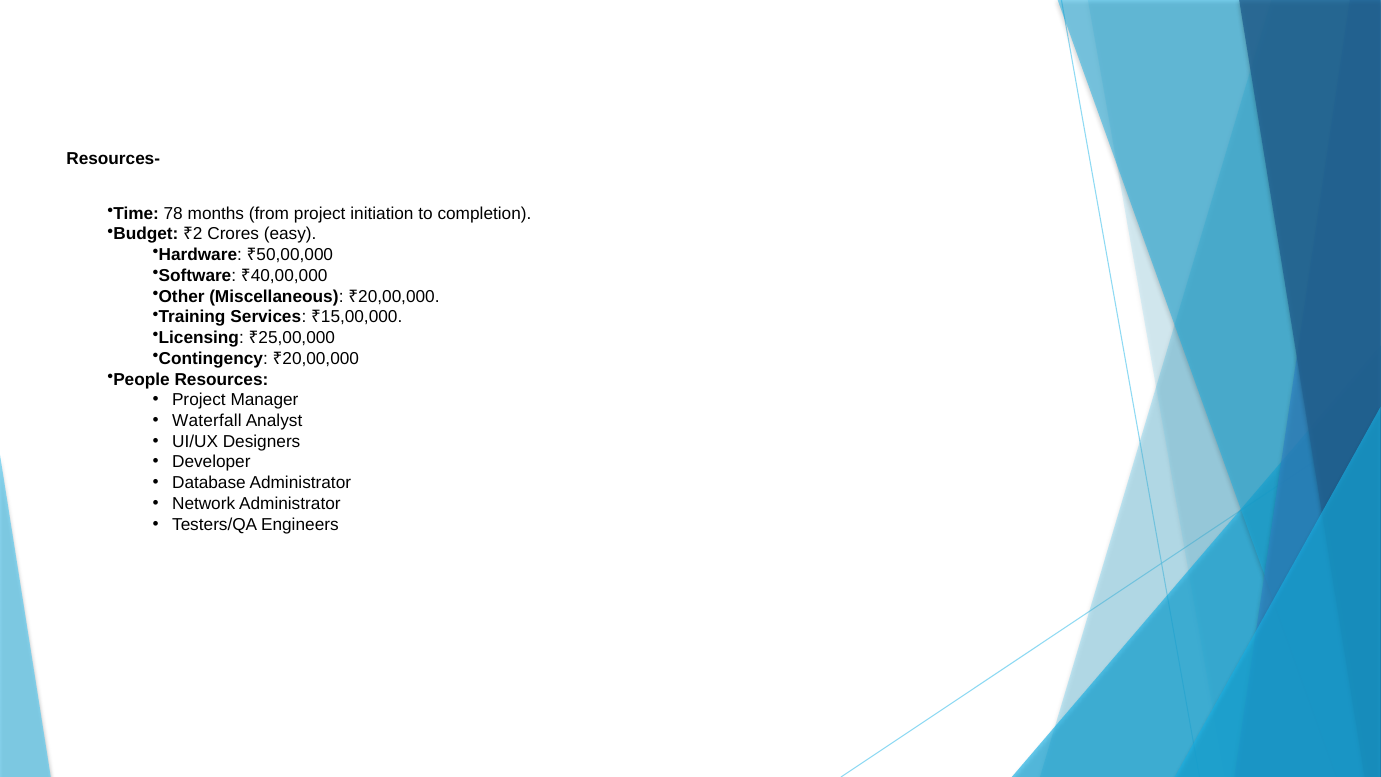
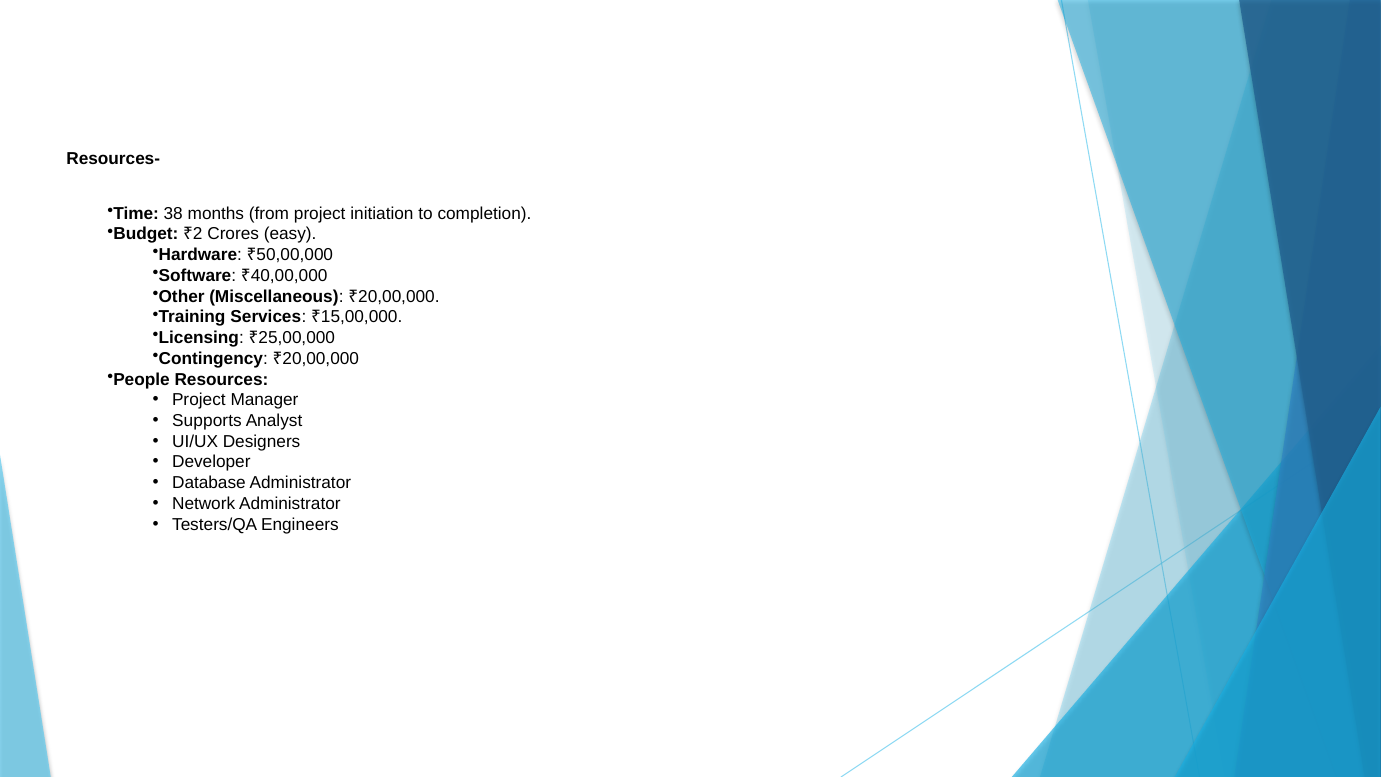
78: 78 -> 38
Waterfall: Waterfall -> Supports
